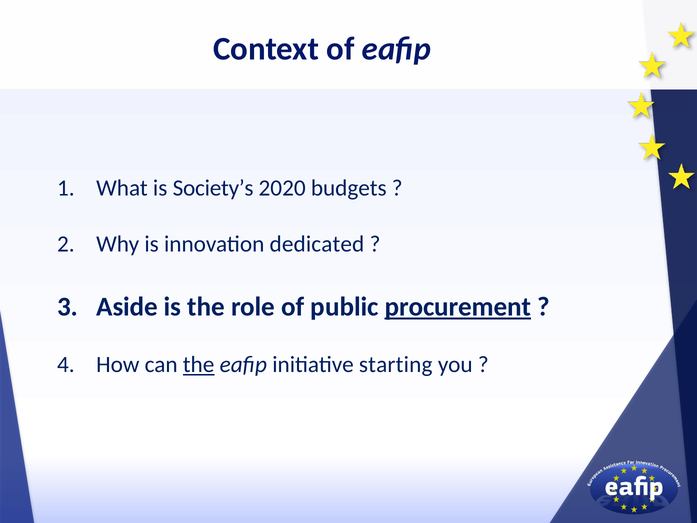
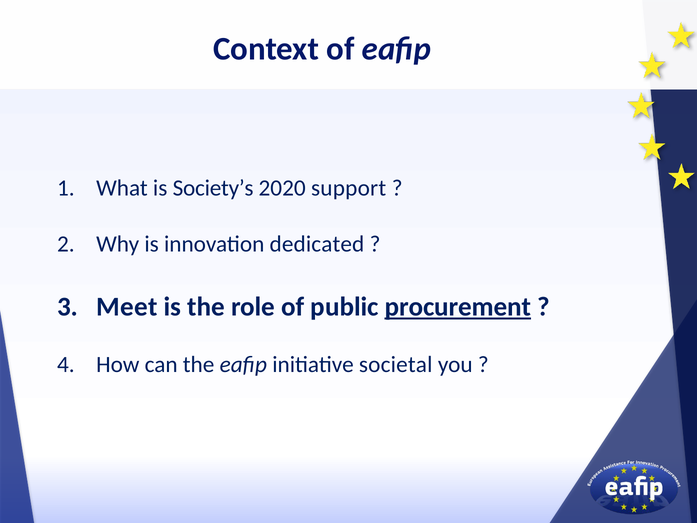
budgets: budgets -> support
Aside: Aside -> Meet
the at (199, 364) underline: present -> none
starting: starting -> societal
